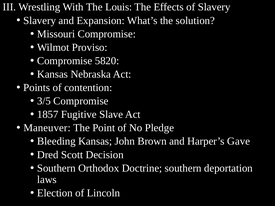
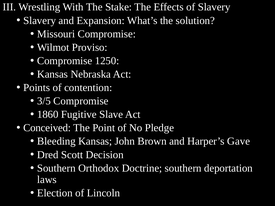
Louis: Louis -> Stake
5820: 5820 -> 1250
1857: 1857 -> 1860
Maneuver: Maneuver -> Conceived
